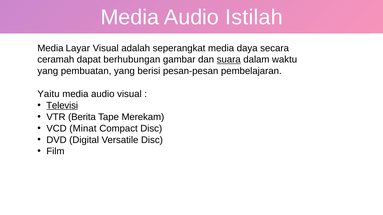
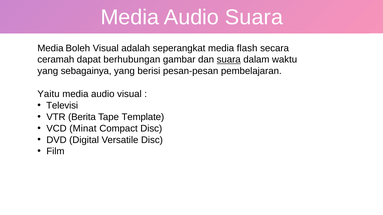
Audio Istilah: Istilah -> Suara
Layar: Layar -> Boleh
daya: daya -> flash
pembuatan: pembuatan -> sebagainya
Televisi underline: present -> none
Merekam: Merekam -> Template
